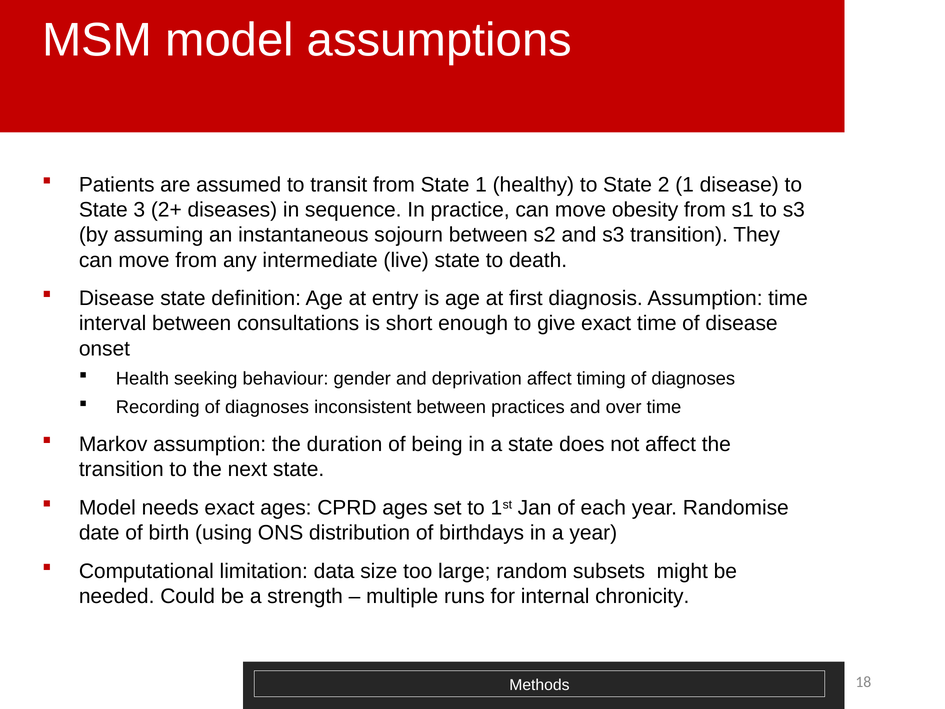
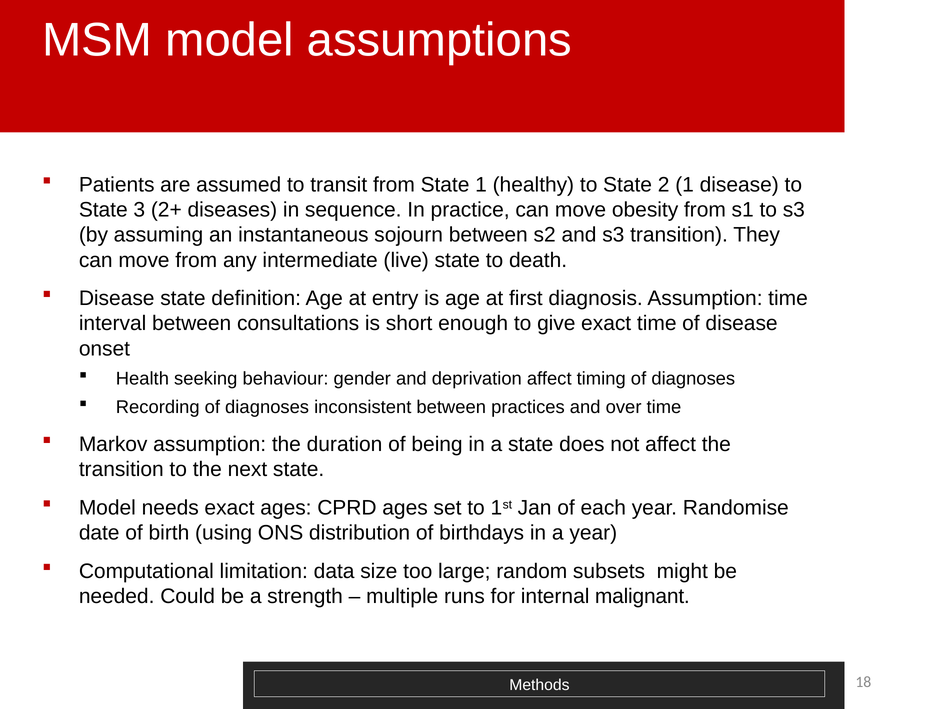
chronicity: chronicity -> malignant
